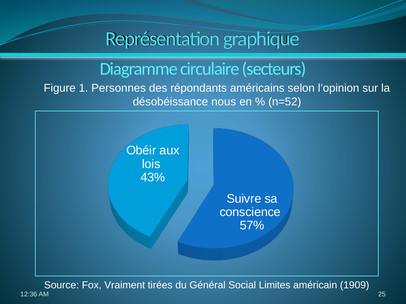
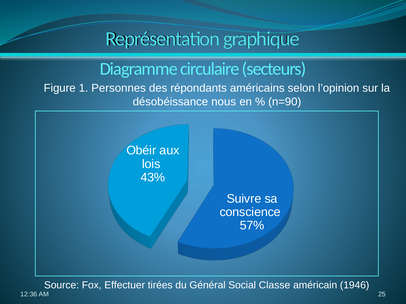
n=52: n=52 -> n=90
Vraiment: Vraiment -> Effectuer
Limites: Limites -> Classe
1909: 1909 -> 1946
